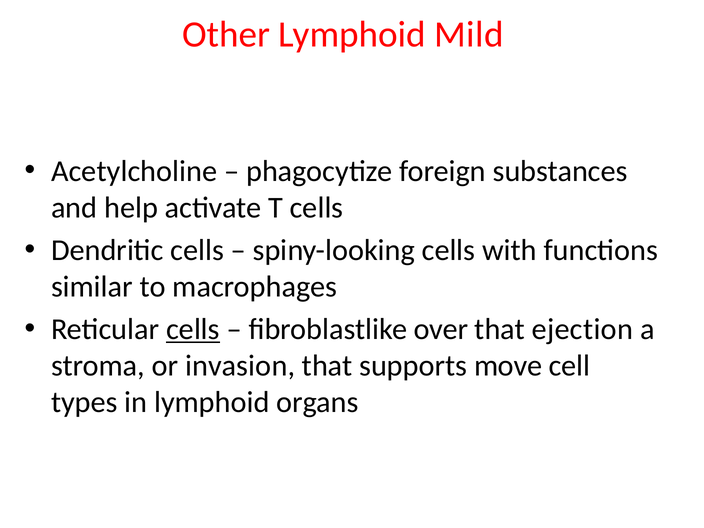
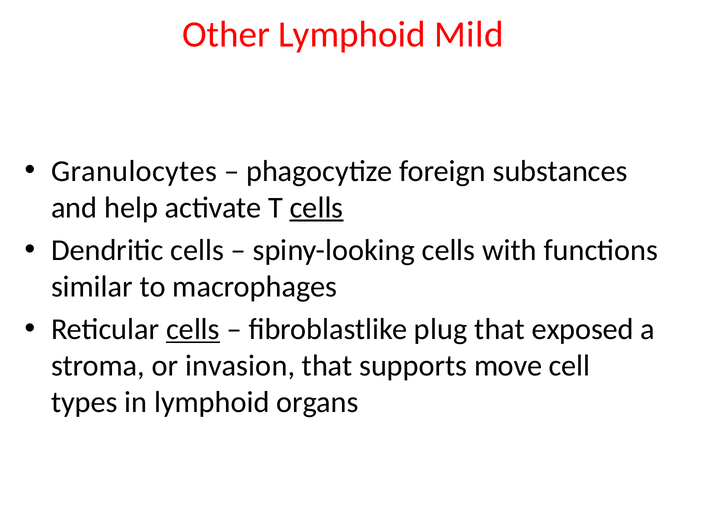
Acetylcholine: Acetylcholine -> Granulocytes
cells at (317, 208) underline: none -> present
over: over -> plug
ejection: ejection -> exposed
